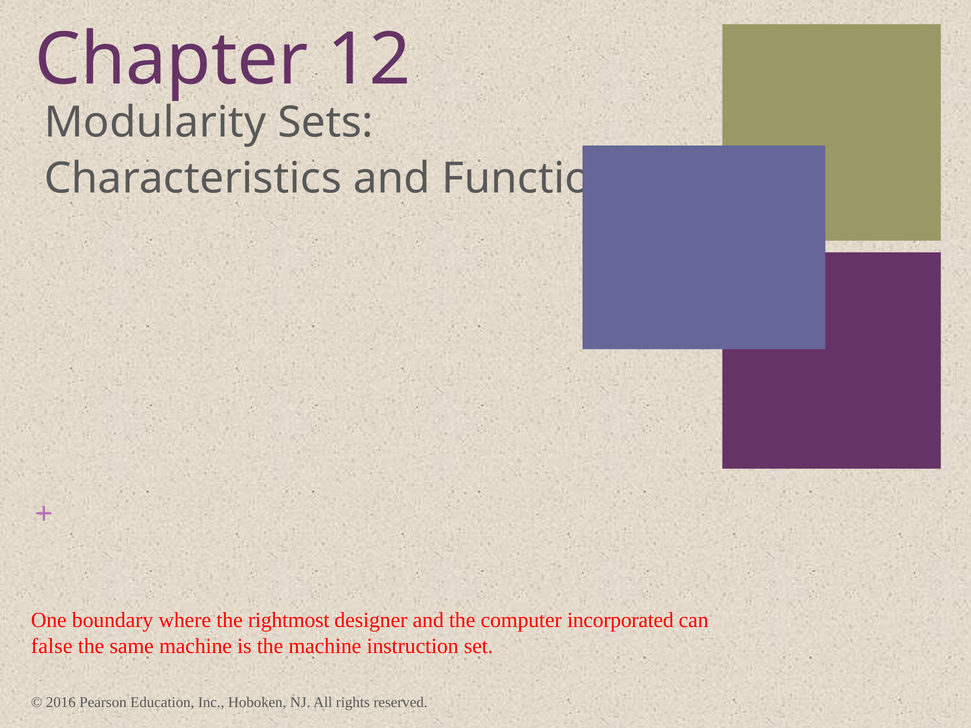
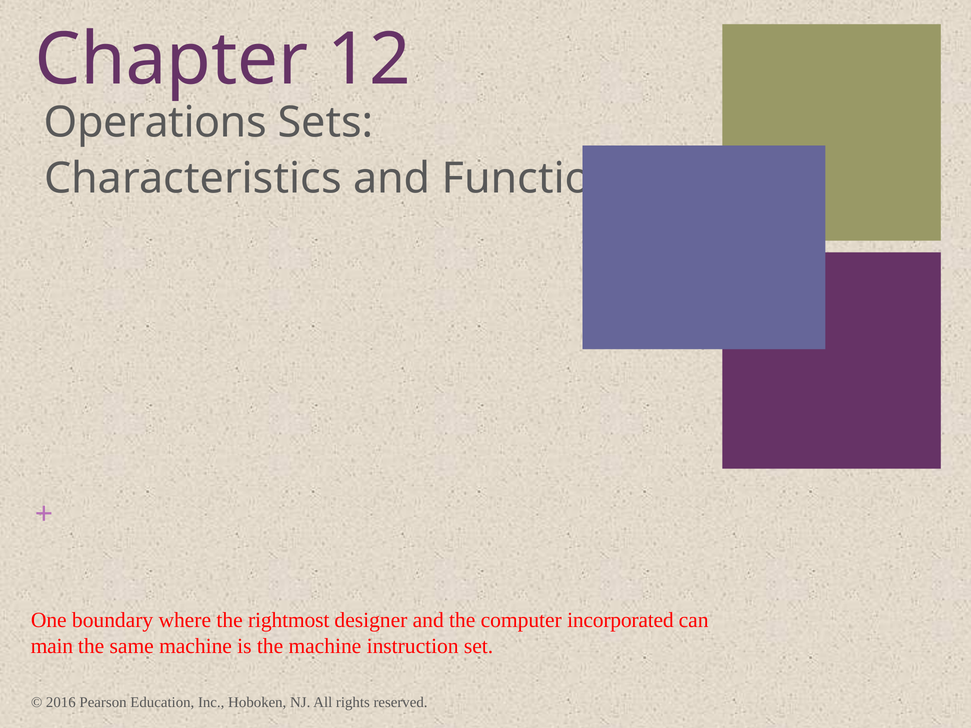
Modularity: Modularity -> Operations
false: false -> main
